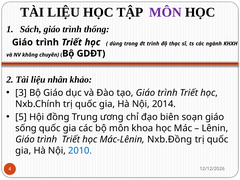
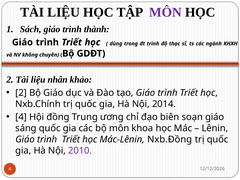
thống: thống -> thành
3 at (21, 93): 3 -> 2
5 at (21, 117): 5 -> 4
sống: sống -> sáng
2010 colour: blue -> purple
